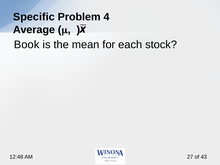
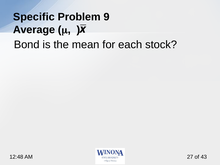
4: 4 -> 9
Book: Book -> Bond
